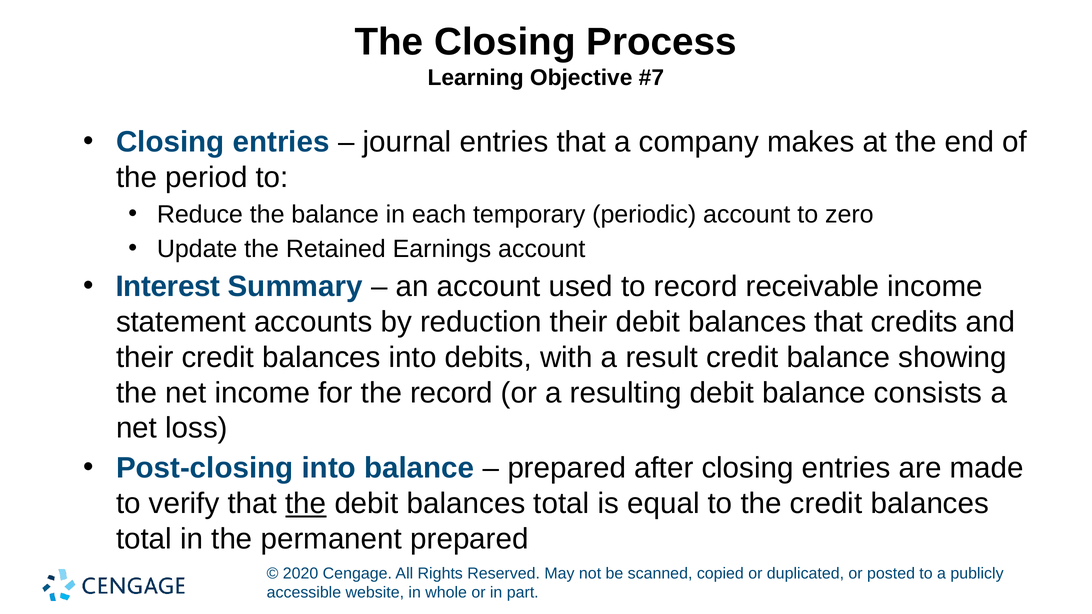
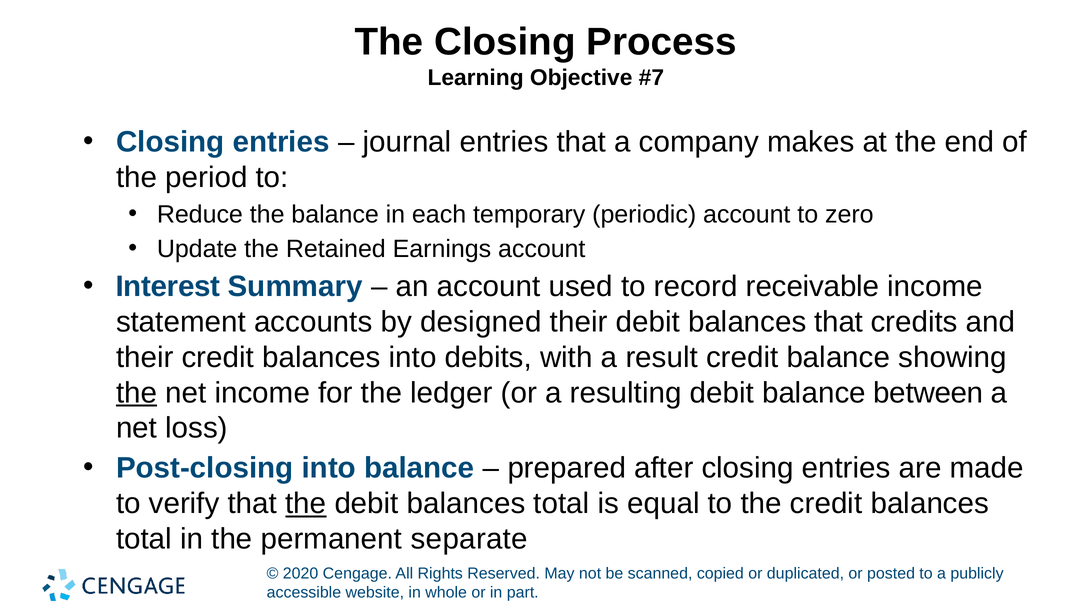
reduction: reduction -> designed
the at (137, 393) underline: none -> present
the record: record -> ledger
consists: consists -> between
permanent prepared: prepared -> separate
